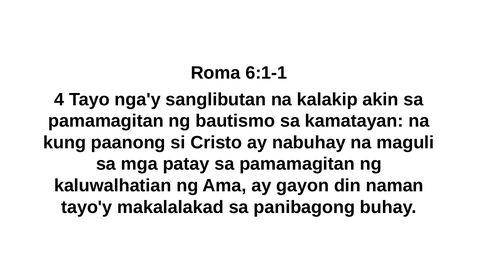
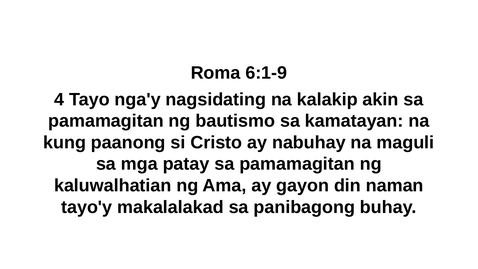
6:1-1: 6:1-1 -> 6:1-9
sanglibutan: sanglibutan -> nagsidating
